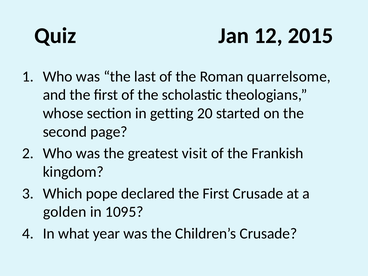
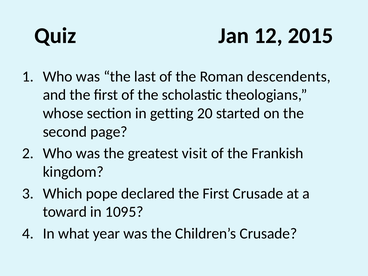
quarrelsome: quarrelsome -> descendents
golden: golden -> toward
